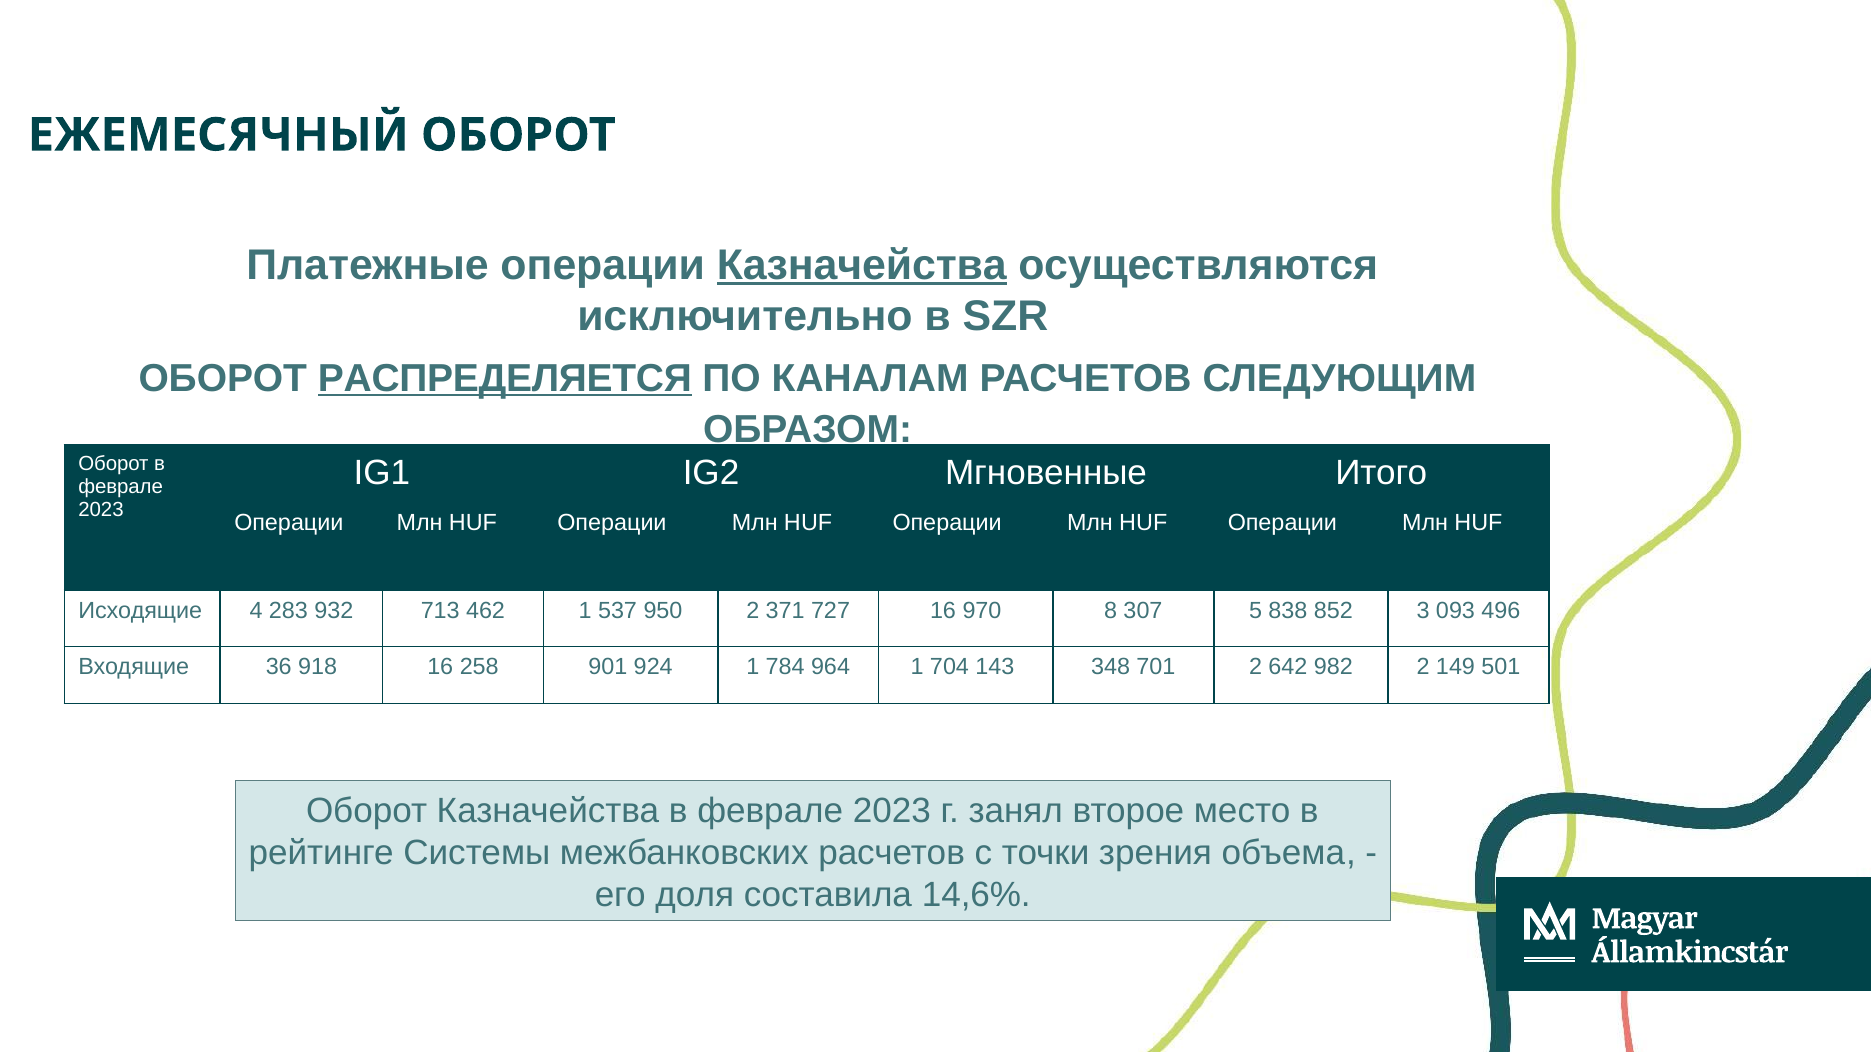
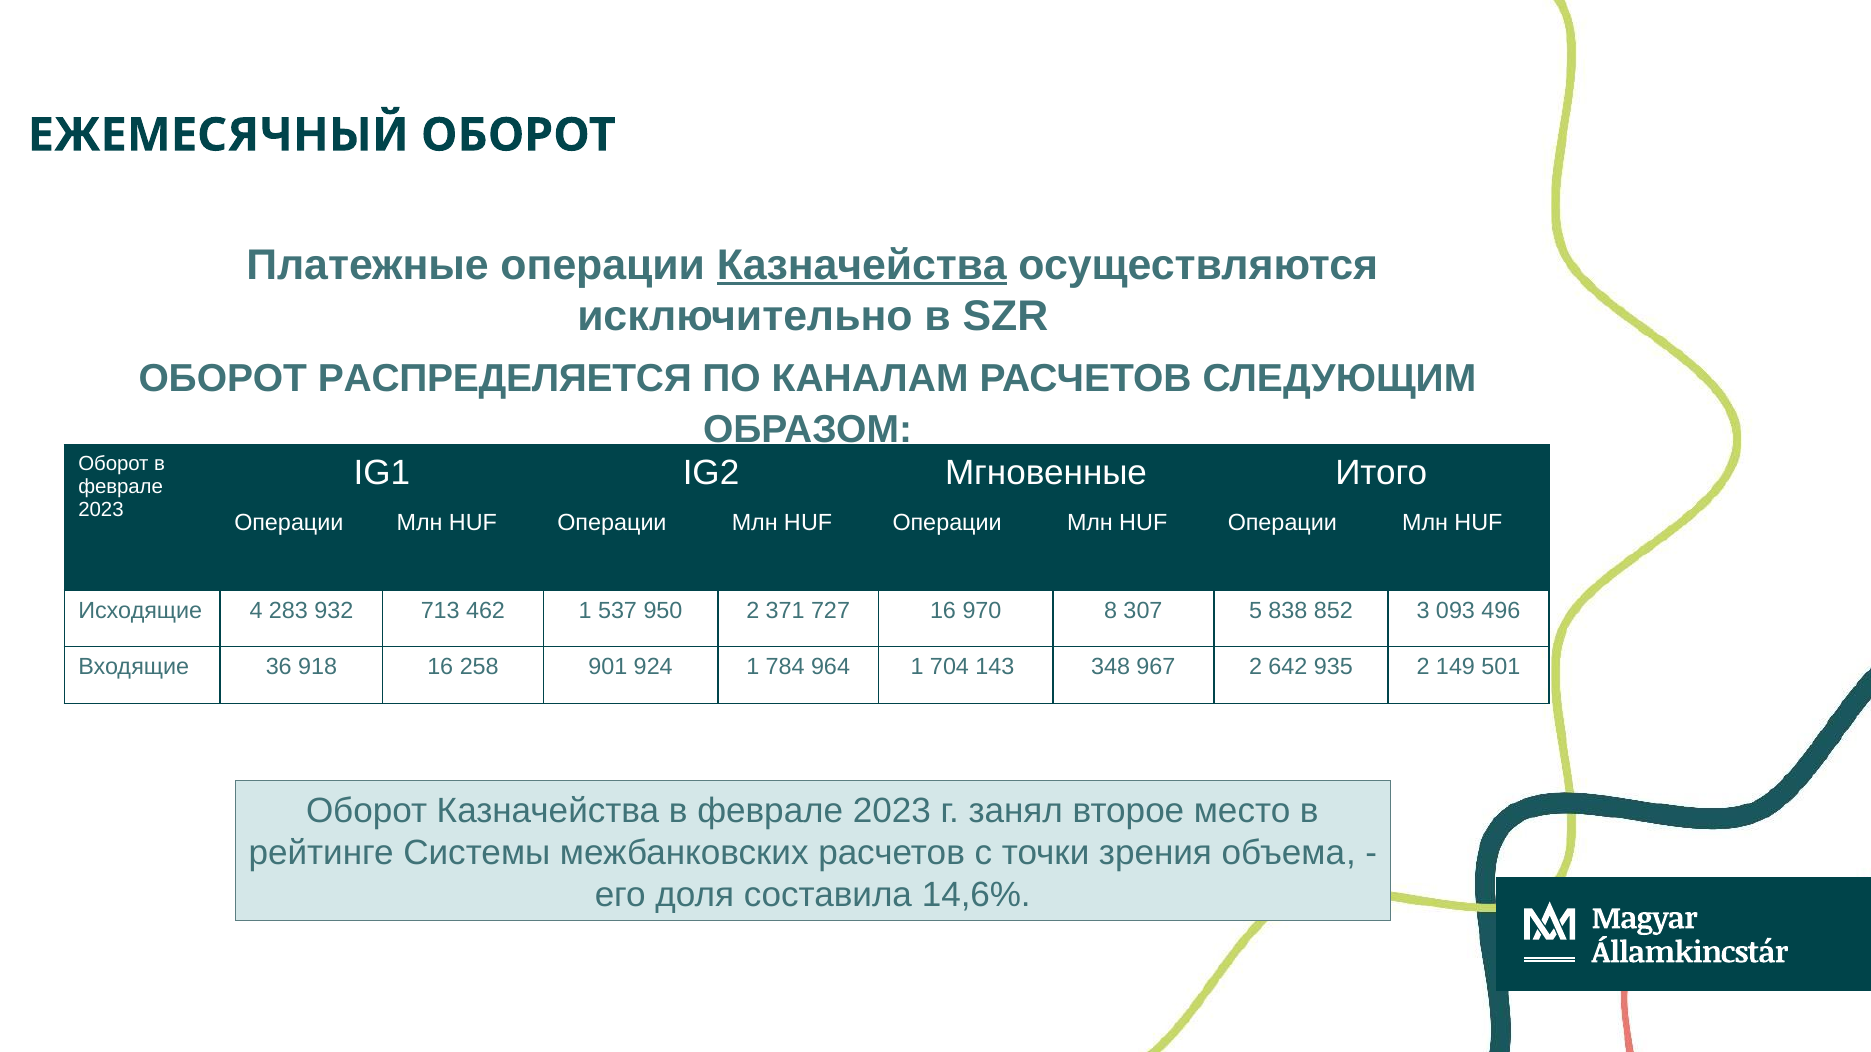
РАСПРЕДЕЛЯЕТСЯ underline: present -> none
701: 701 -> 967
982: 982 -> 935
